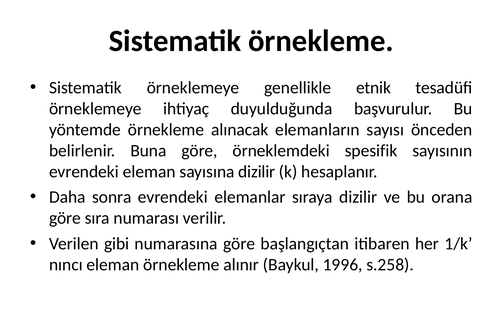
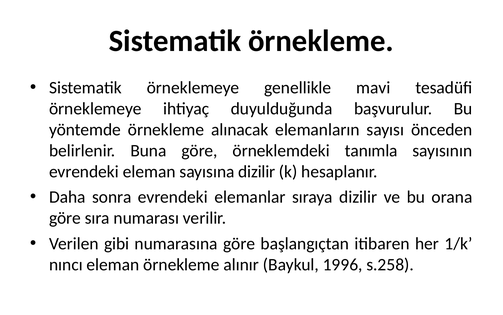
etnik: etnik -> mavi
spesifik: spesifik -> tanımla
